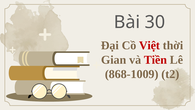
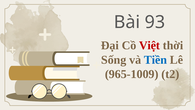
30: 30 -> 93
Gian: Gian -> Sống
Tiền colour: red -> blue
868-1009: 868-1009 -> 965-1009
